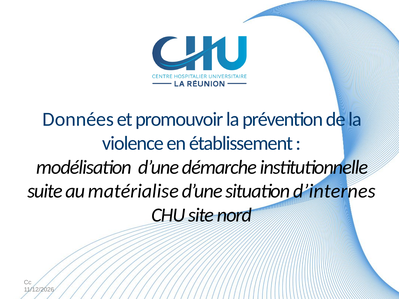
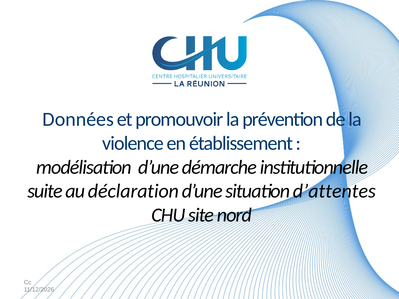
matérialise: matérialise -> déclaration
d’internes: d’internes -> d’attentes
